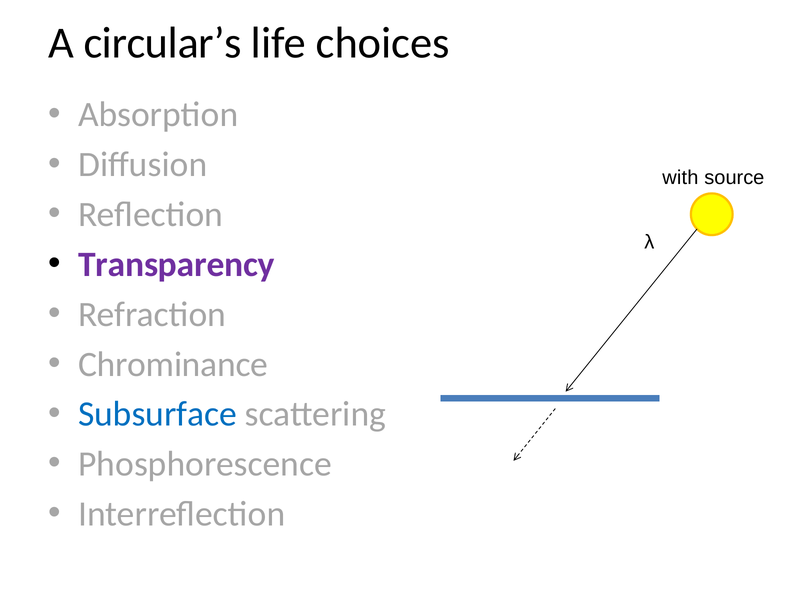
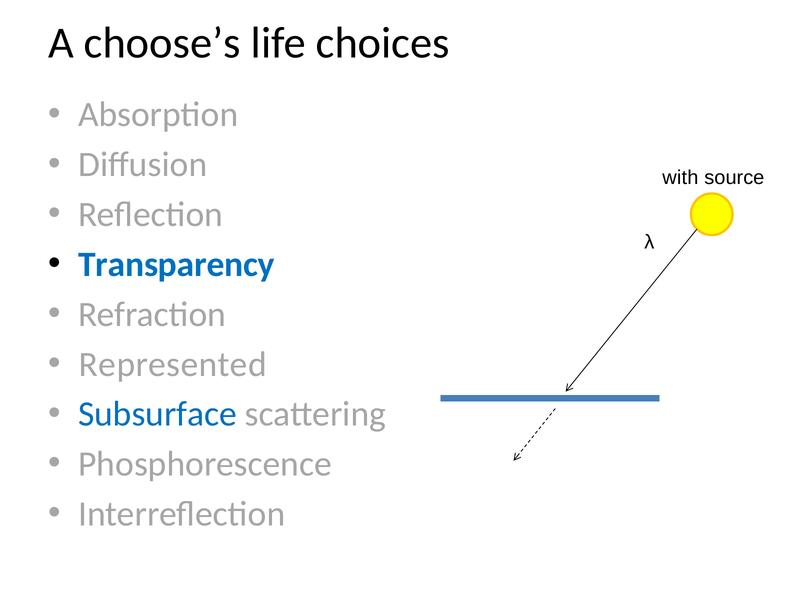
circular’s: circular’s -> choose’s
Transparency colour: purple -> blue
Chrominance: Chrominance -> Represented
